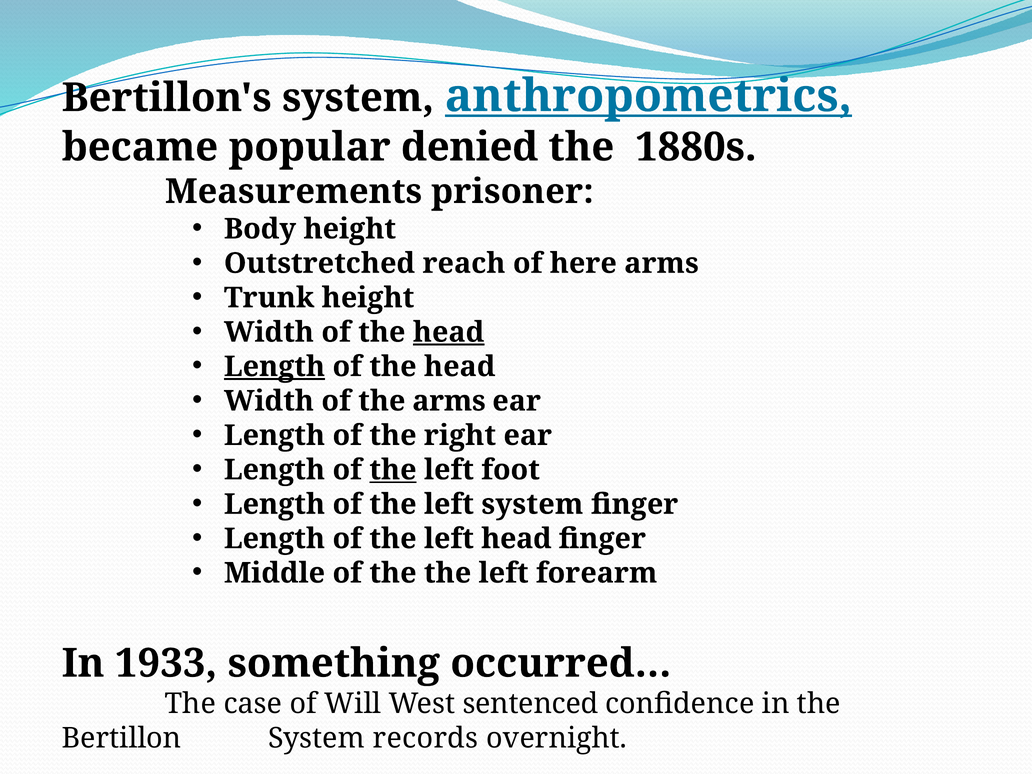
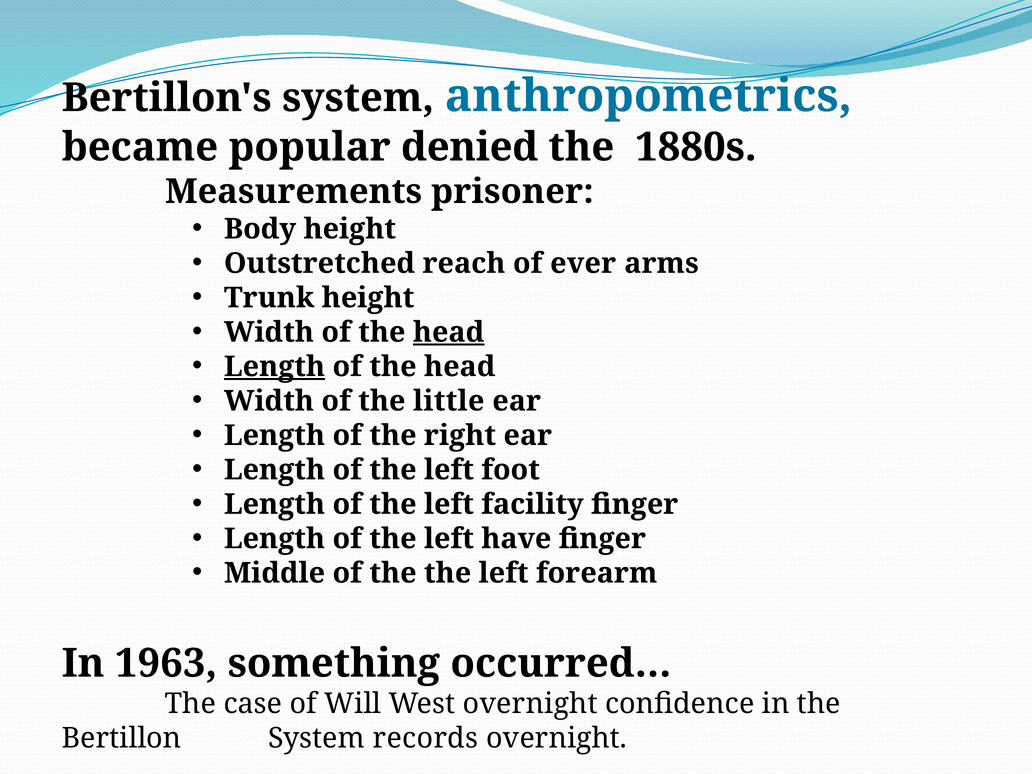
anthropometrics underline: present -> none
here: here -> ever
the arms: arms -> little
the at (393, 470) underline: present -> none
left system: system -> facility
left head: head -> have
1933: 1933 -> 1963
West sentenced: sentenced -> overnight
